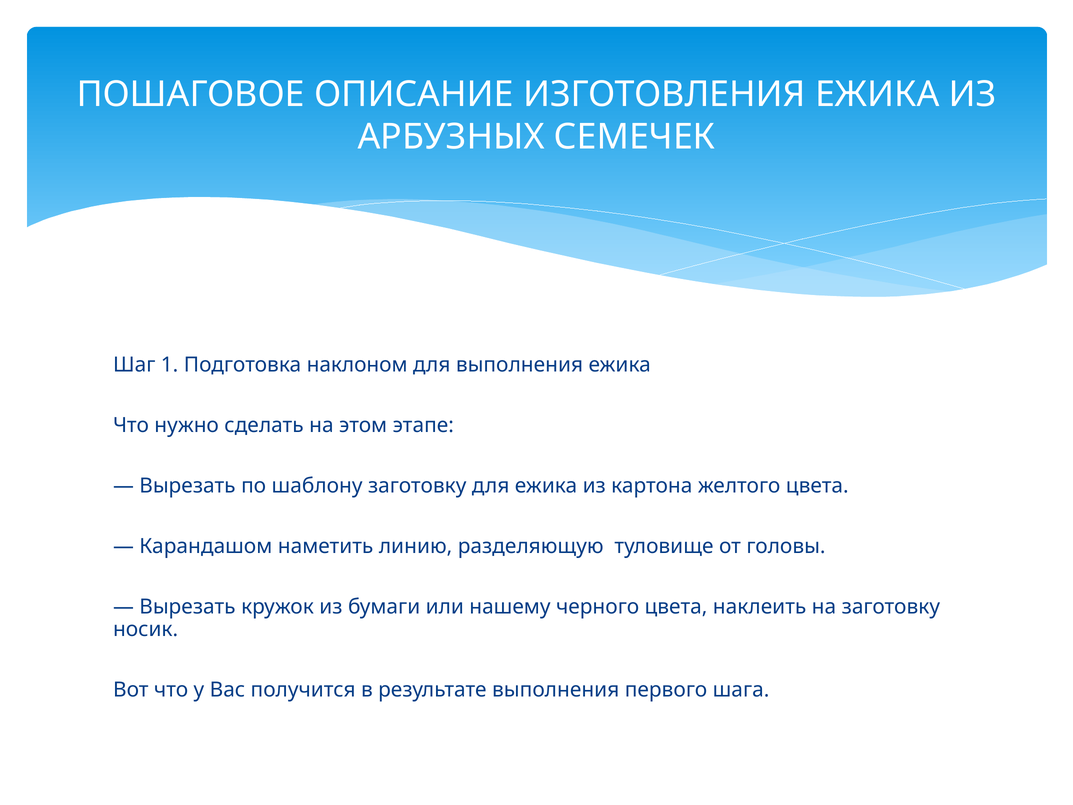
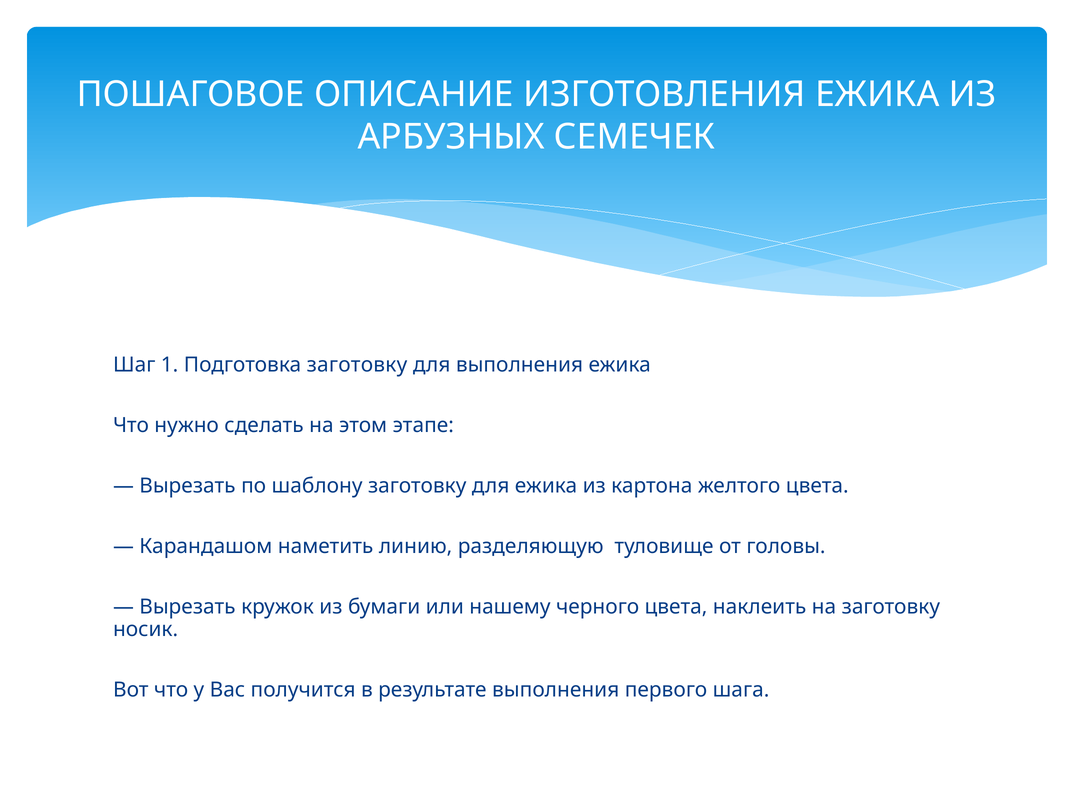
Подготовка наклоном: наклоном -> заготовку
